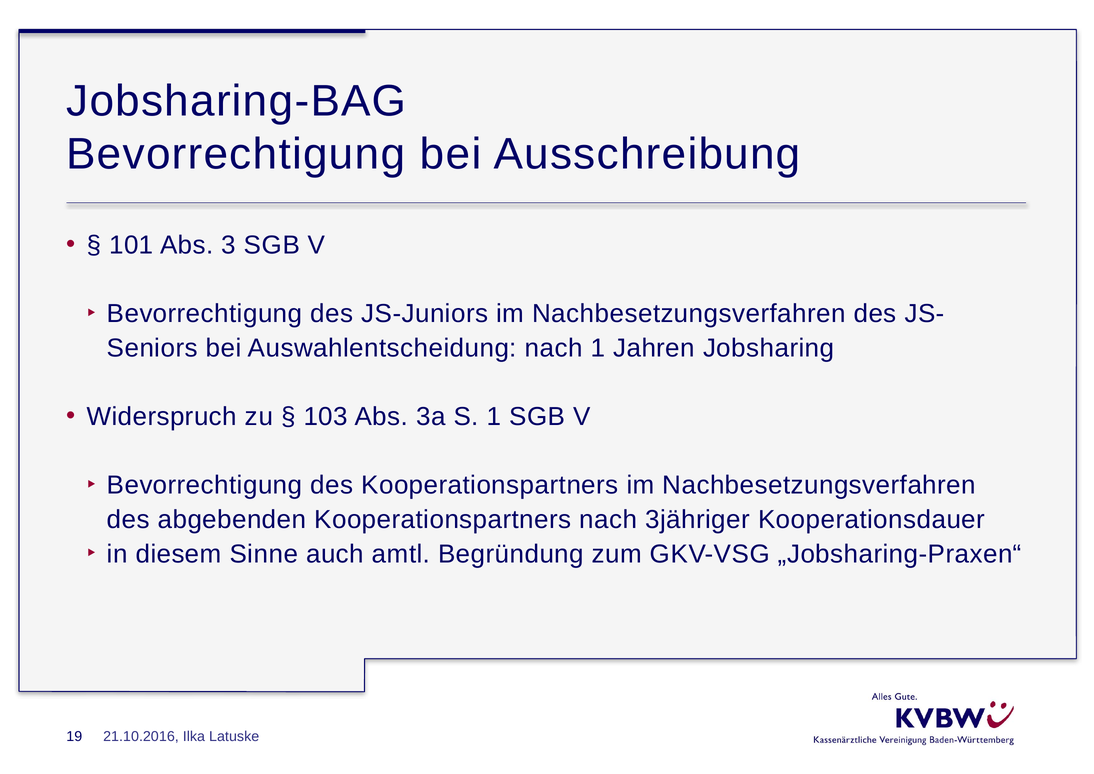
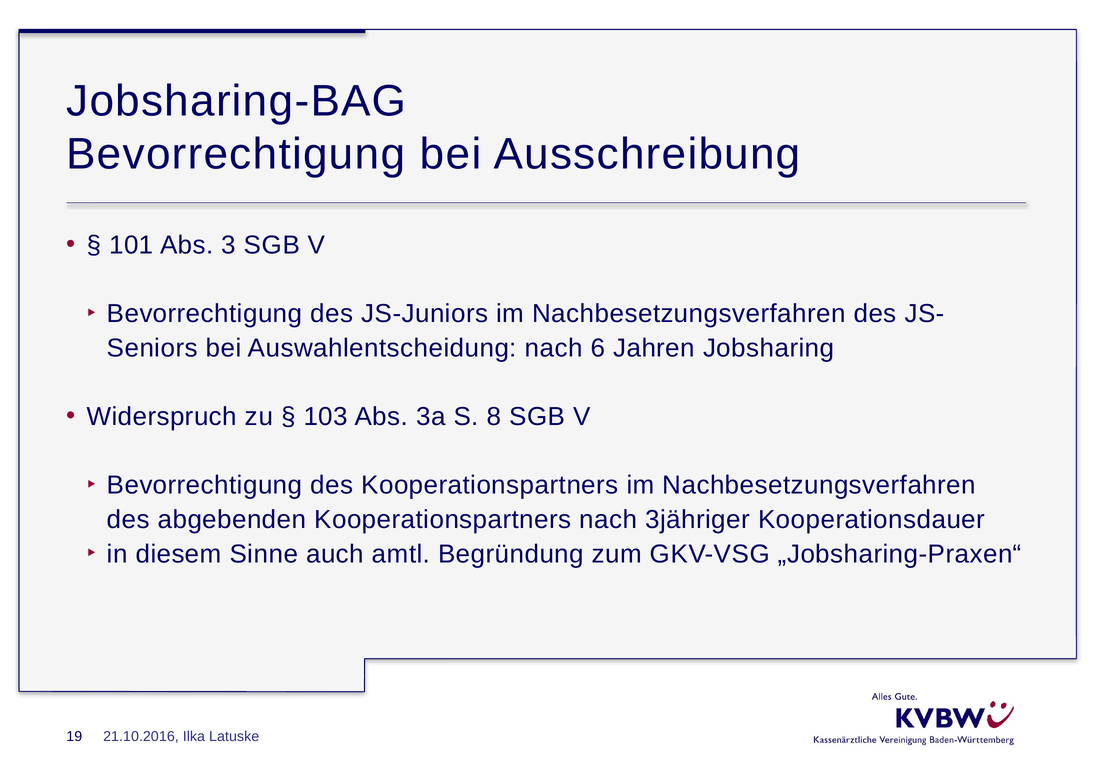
nach 1: 1 -> 6
S 1: 1 -> 8
